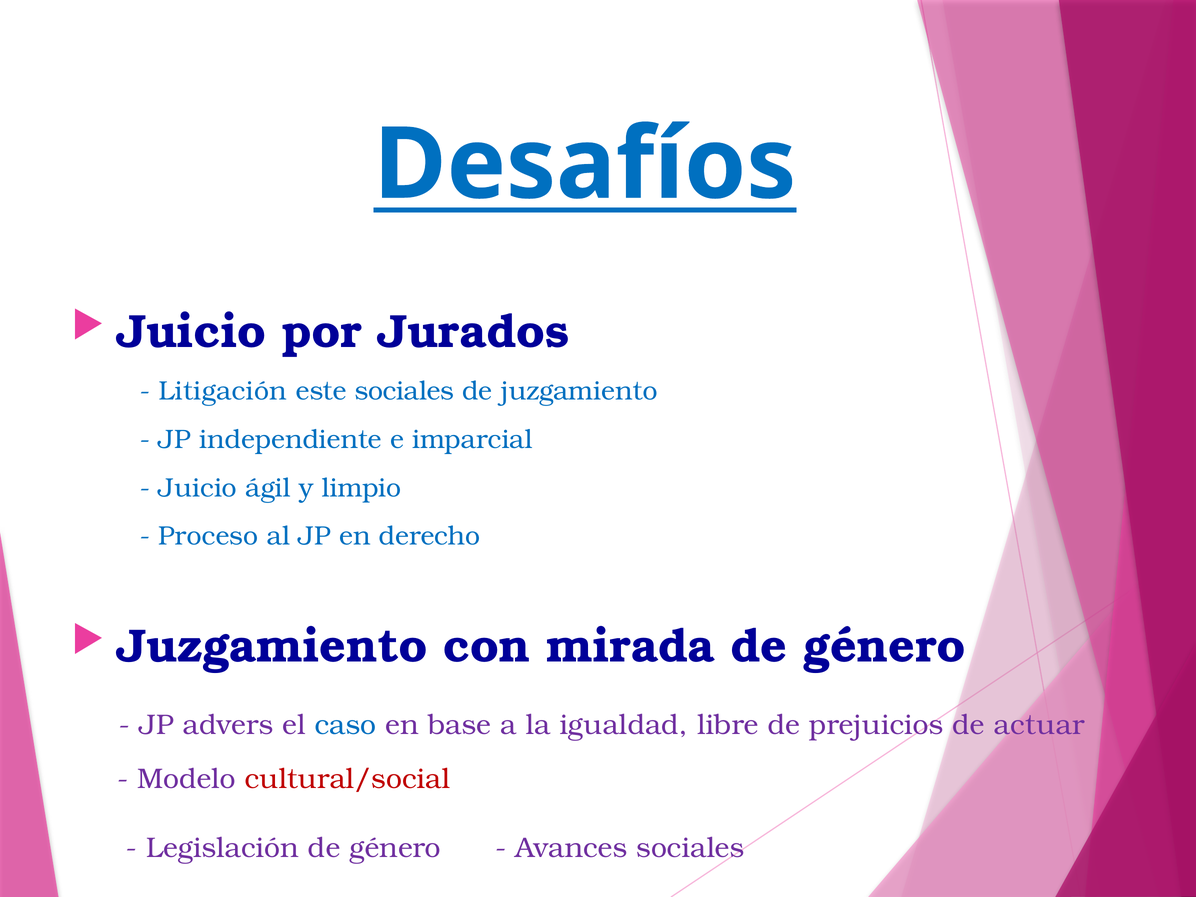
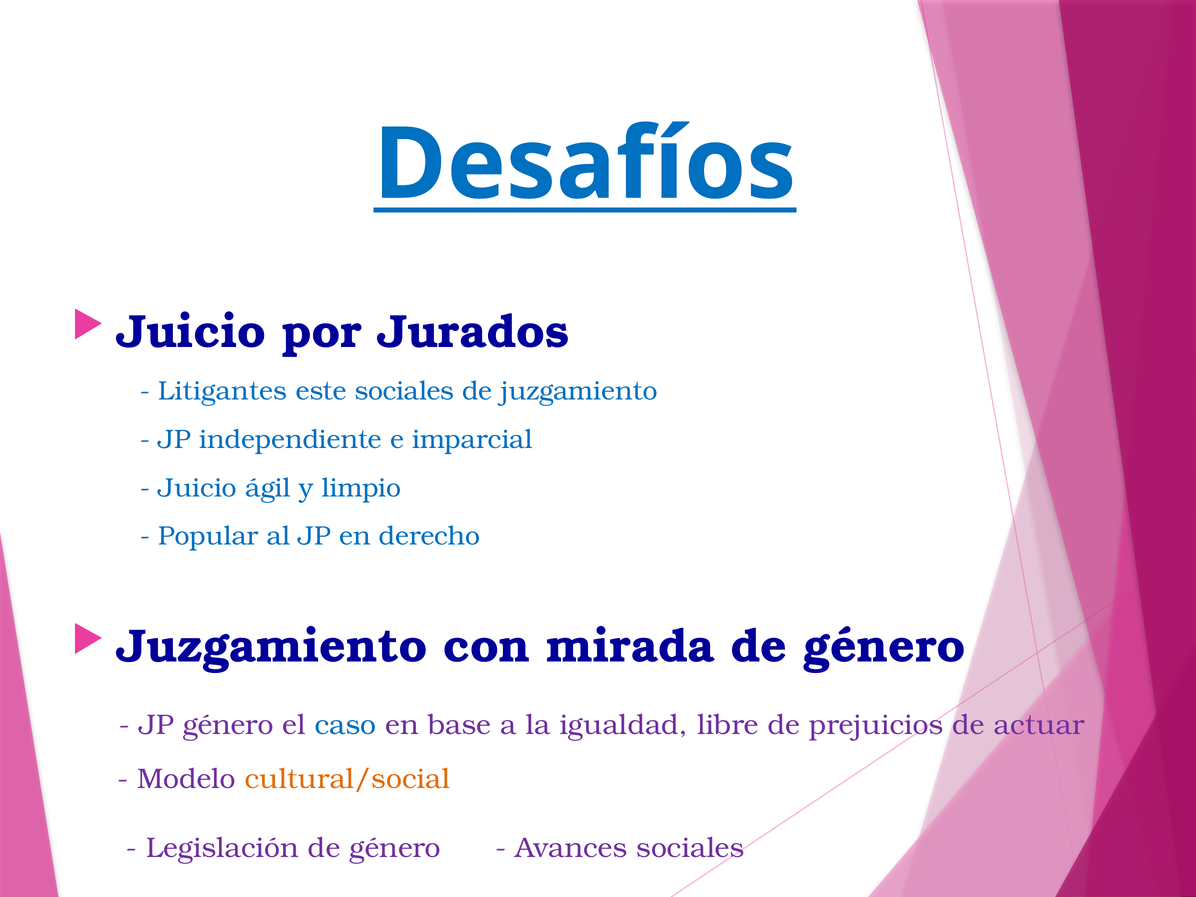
Litigación: Litigación -> Litigantes
Proceso: Proceso -> Popular
JP advers: advers -> género
cultural/social colour: red -> orange
